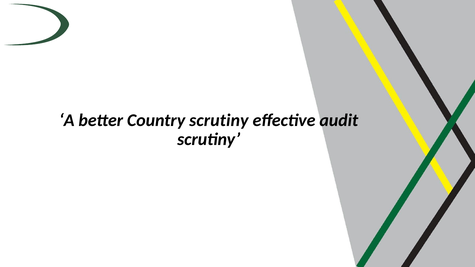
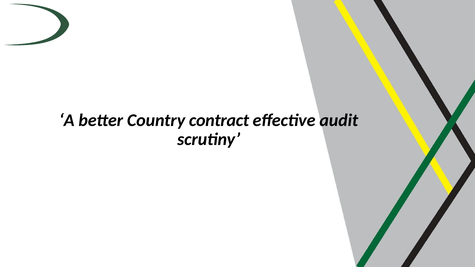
Country scrutiny: scrutiny -> contract
